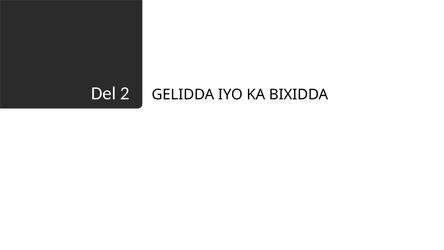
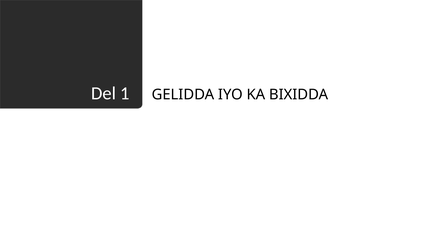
2: 2 -> 1
